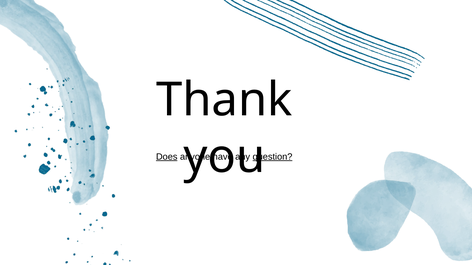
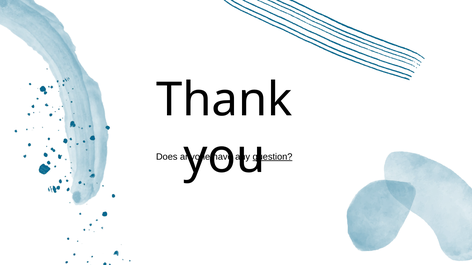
Does underline: present -> none
